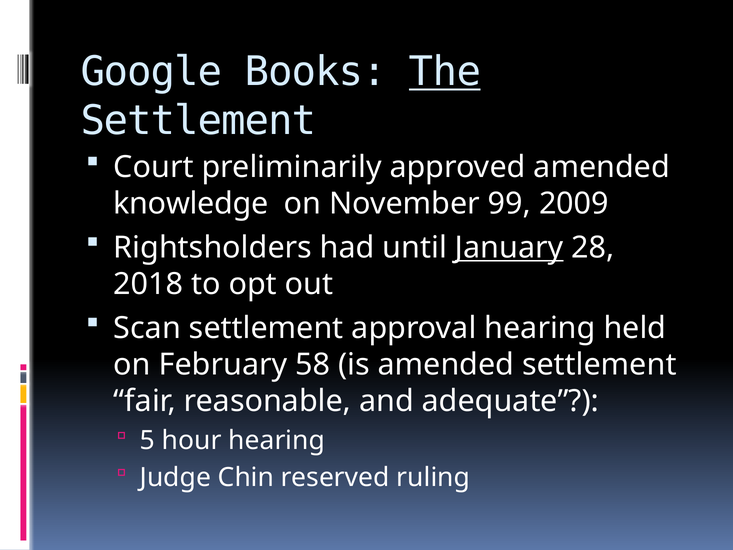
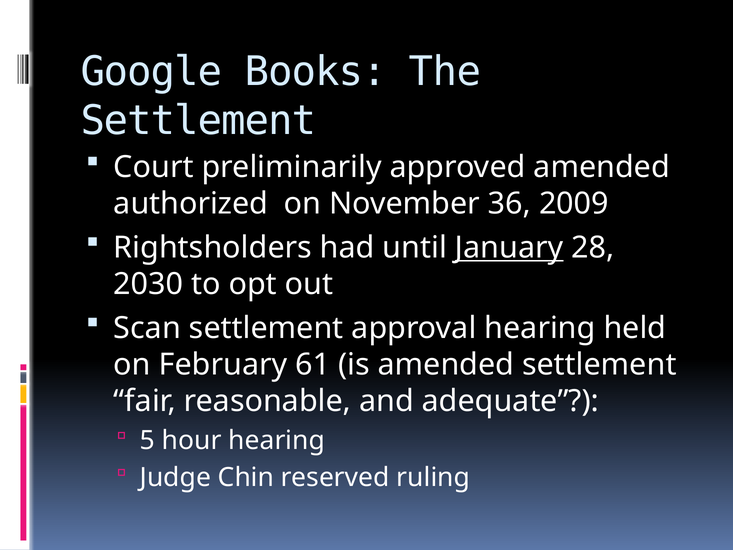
The underline: present -> none
knowledge: knowledge -> authorized
99: 99 -> 36
2018: 2018 -> 2030
58: 58 -> 61
